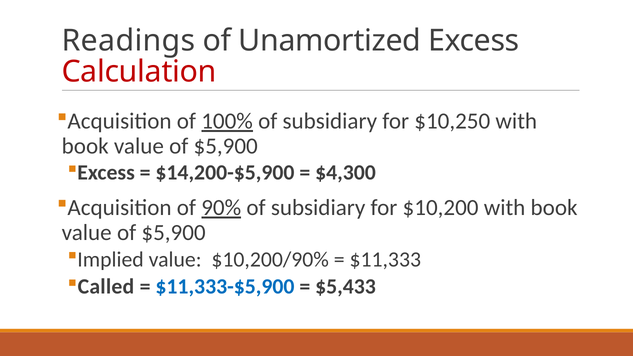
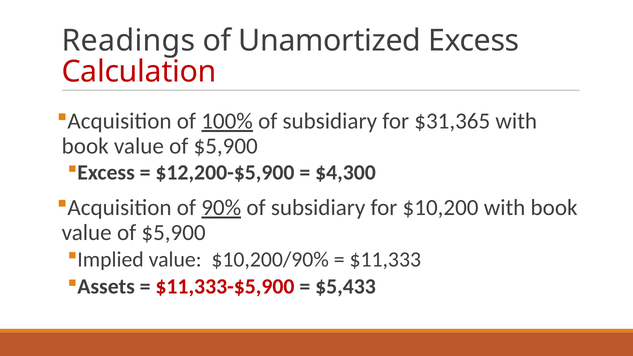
$10,250: $10,250 -> $31,365
$14,200-$5,900: $14,200-$5,900 -> $12,200-$5,900
Called: Called -> Assets
$11,333-$5,900 colour: blue -> red
